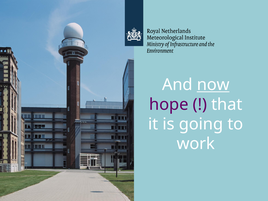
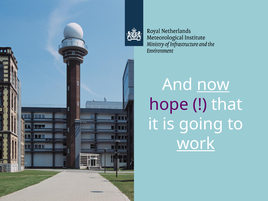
work underline: none -> present
